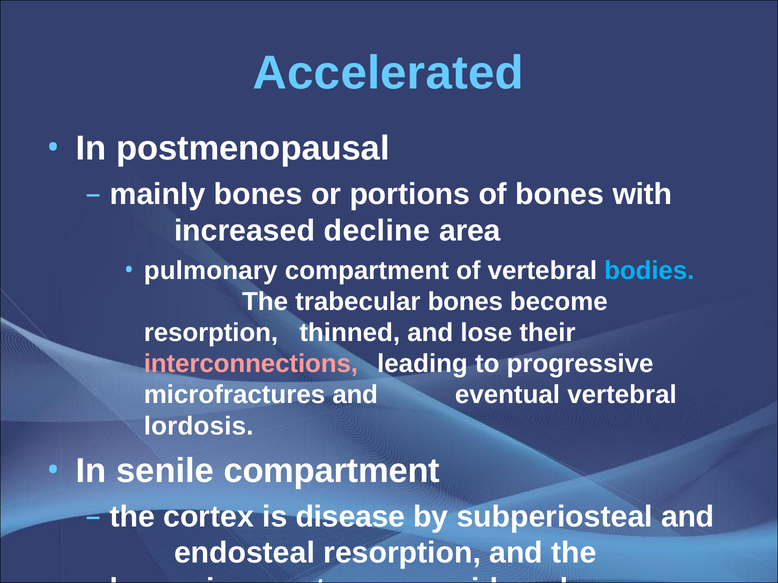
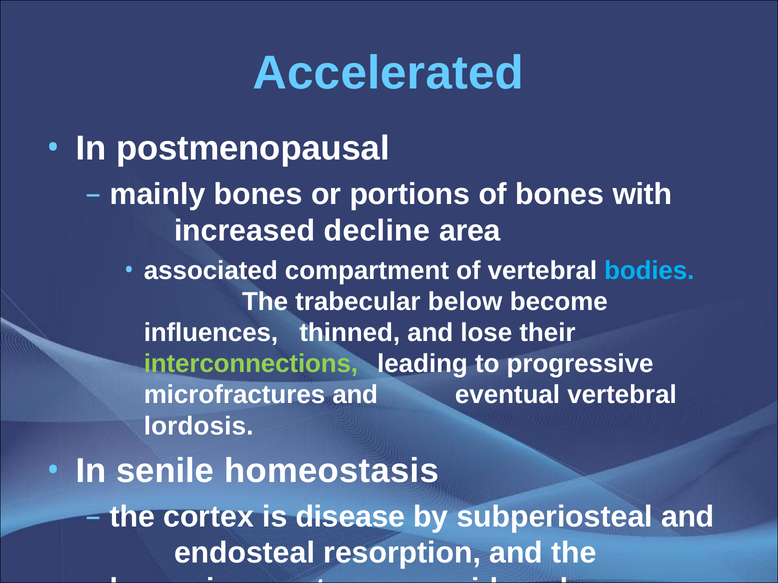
pulmonary: pulmonary -> associated
trabecular bones: bones -> below
resorption at (211, 333): resorption -> influences
interconnections colour: pink -> light green
senile compartment: compartment -> homeostasis
